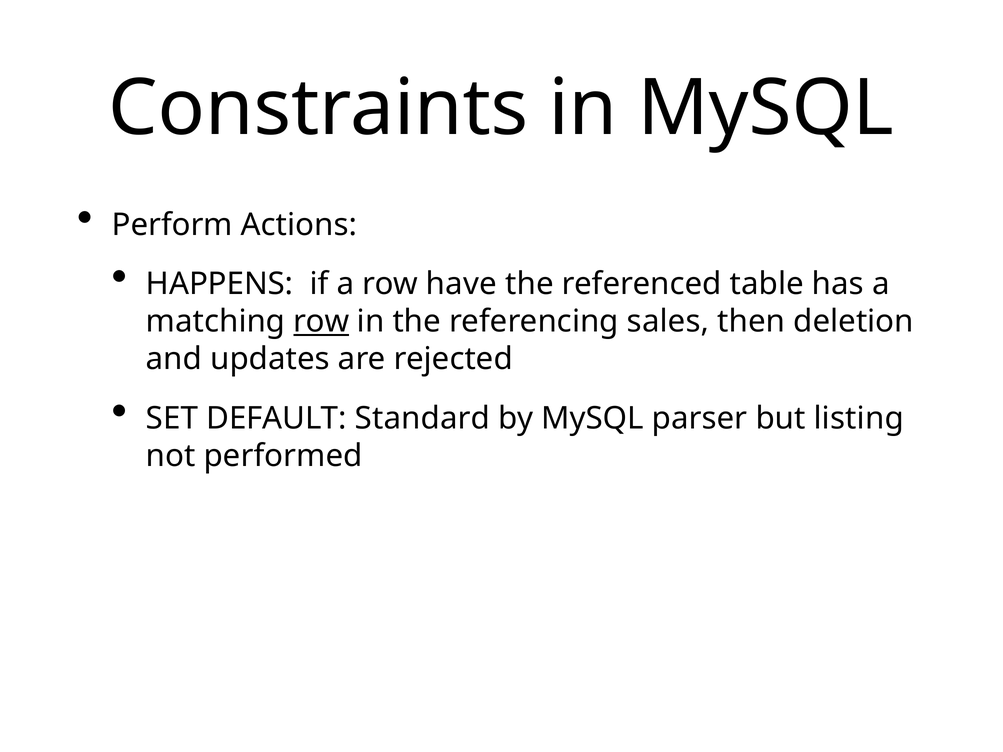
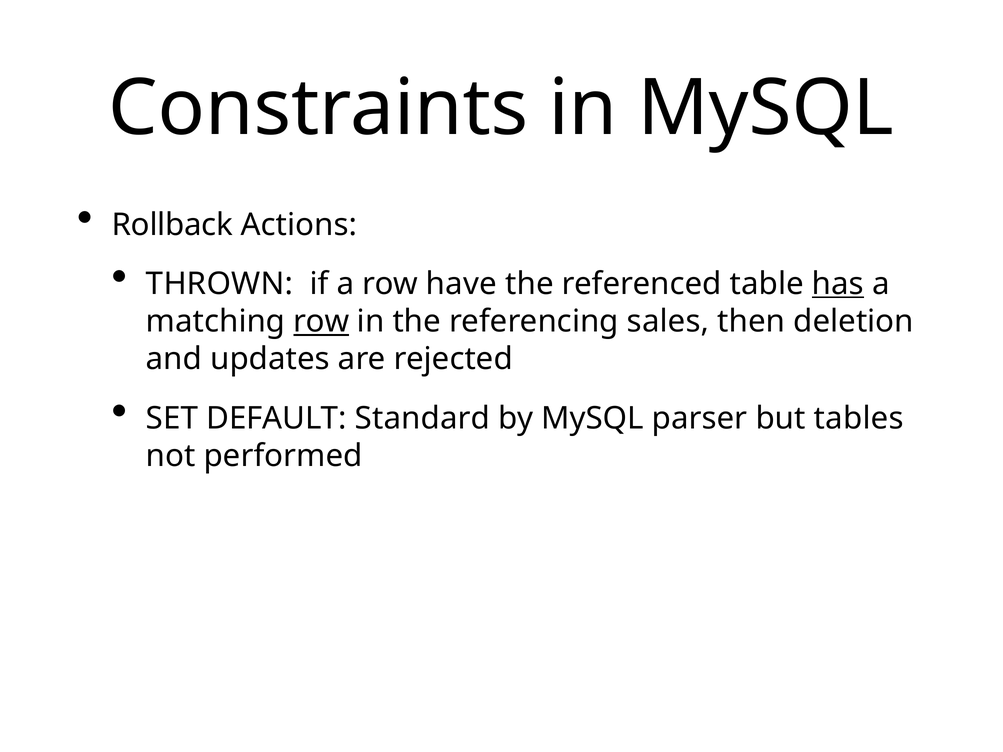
Perform: Perform -> Rollback
HAPPENS: HAPPENS -> THROWN
has underline: none -> present
listing: listing -> tables
